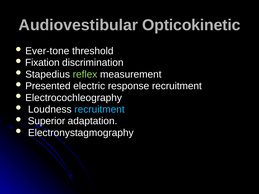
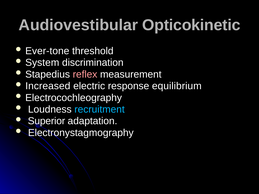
Fixation: Fixation -> System
reflex colour: light green -> pink
Presented: Presented -> Increased
response recruitment: recruitment -> equilibrium
